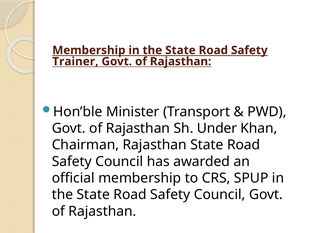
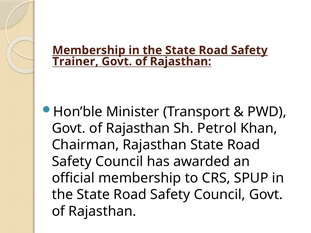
Under: Under -> Petrol
